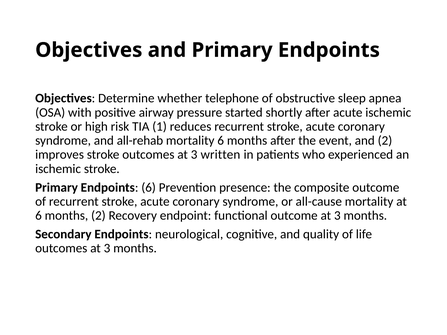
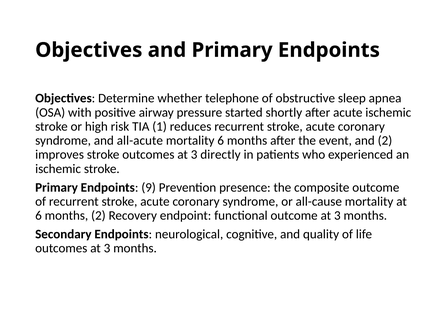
all-rehab: all-rehab -> all-acute
written: written -> directly
Endpoints 6: 6 -> 9
